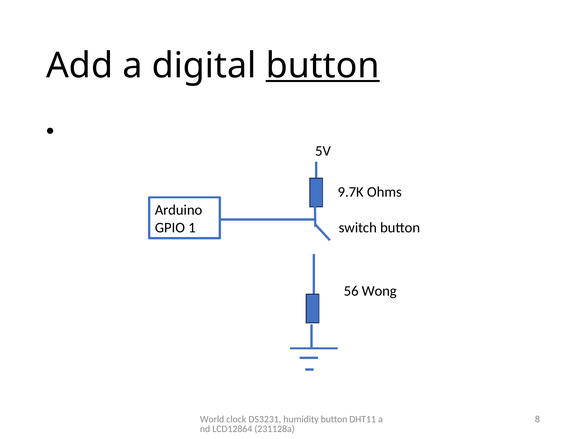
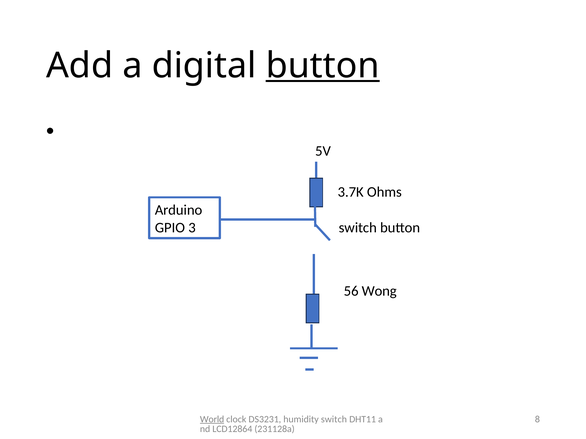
9.7K: 9.7K -> 3.7K
1: 1 -> 3
World underline: none -> present
humidity button: button -> switch
